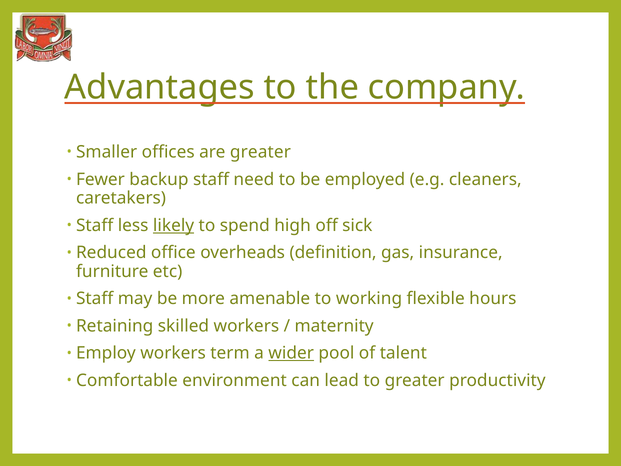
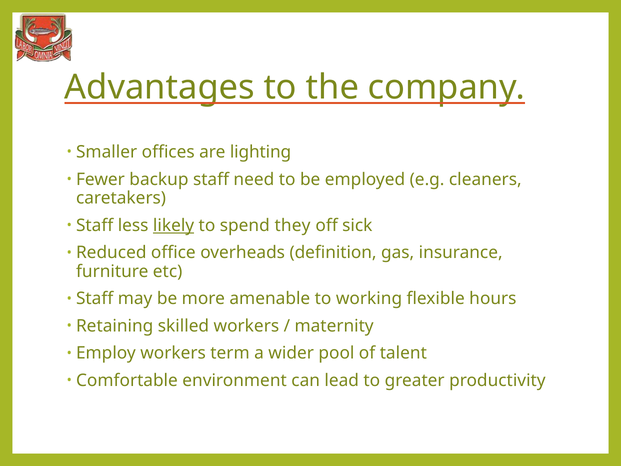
are greater: greater -> lighting
high: high -> they
wider underline: present -> none
